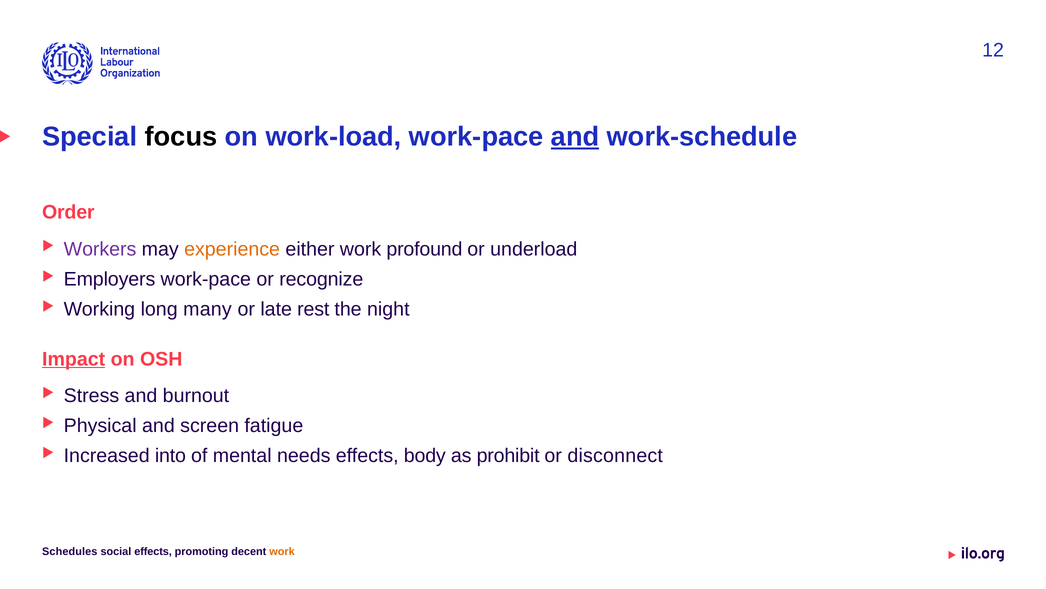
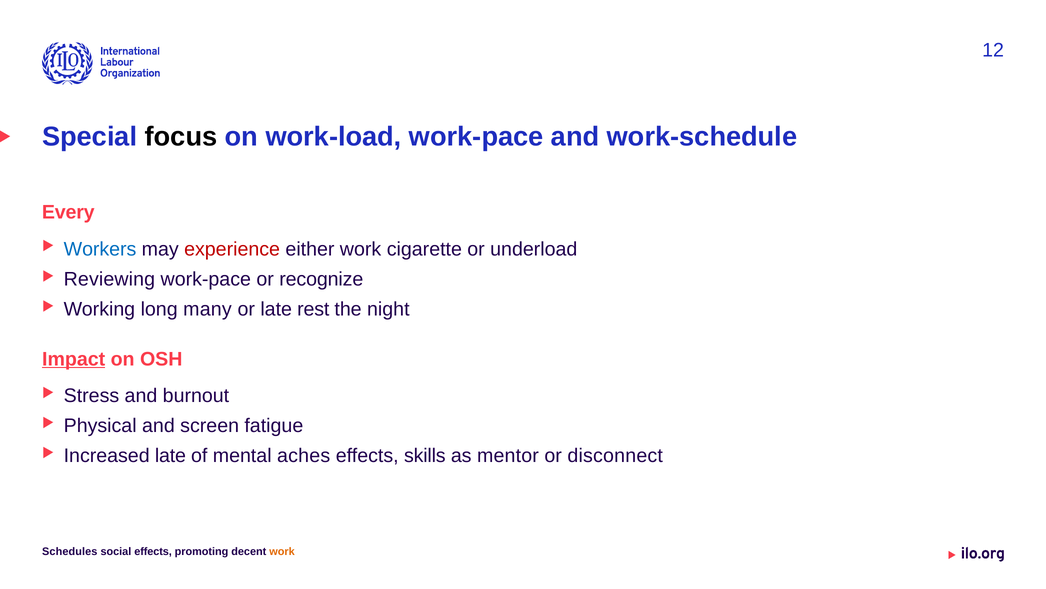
and at (575, 137) underline: present -> none
Order: Order -> Every
Workers colour: purple -> blue
experience colour: orange -> red
profound: profound -> cigarette
Employers: Employers -> Reviewing
Increased into: into -> late
needs: needs -> aches
body: body -> skills
prohibit: prohibit -> mentor
